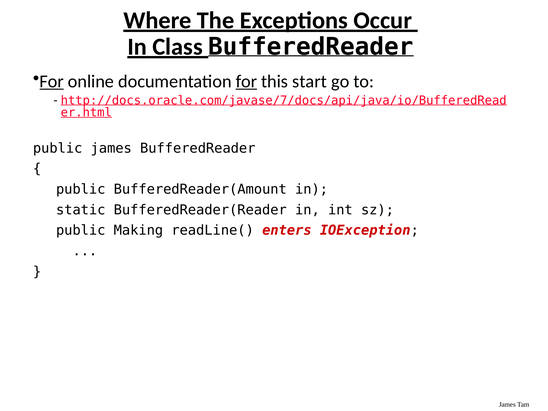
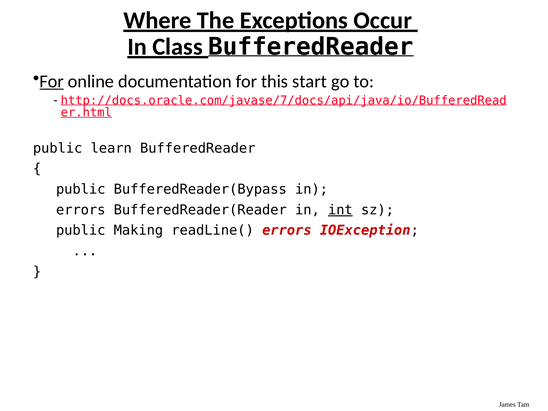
for at (246, 81) underline: present -> none
public james: james -> learn
BufferedReader(Amount: BufferedReader(Amount -> BufferedReader(Bypass
static at (81, 210): static -> errors
int underline: none -> present
readLine( enters: enters -> errors
